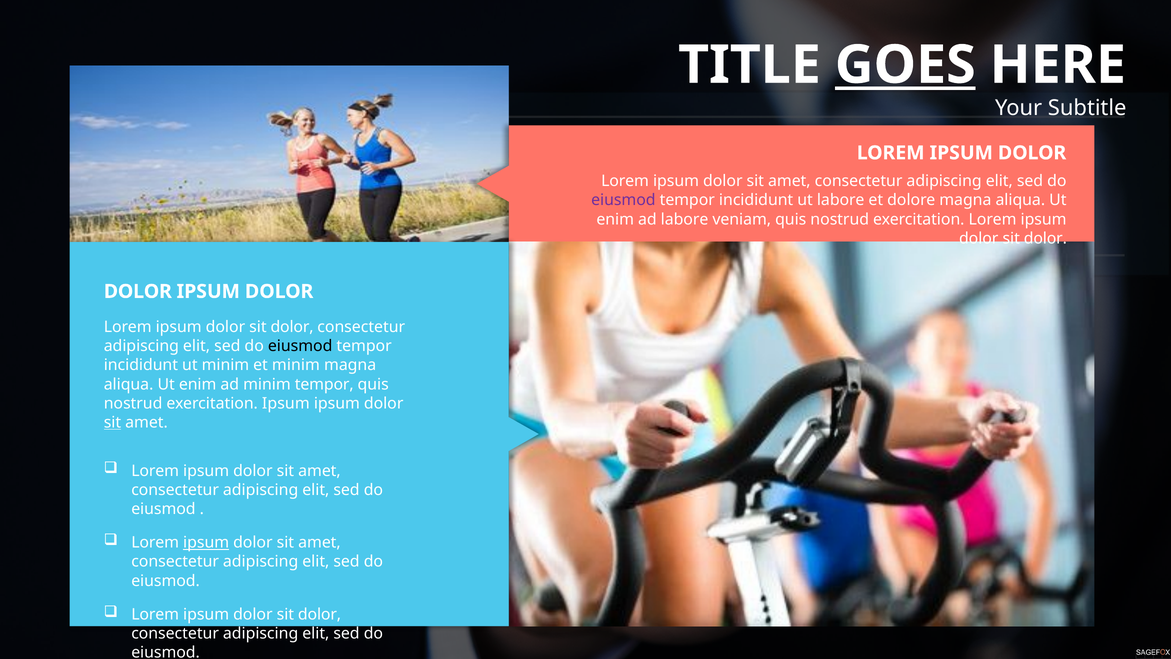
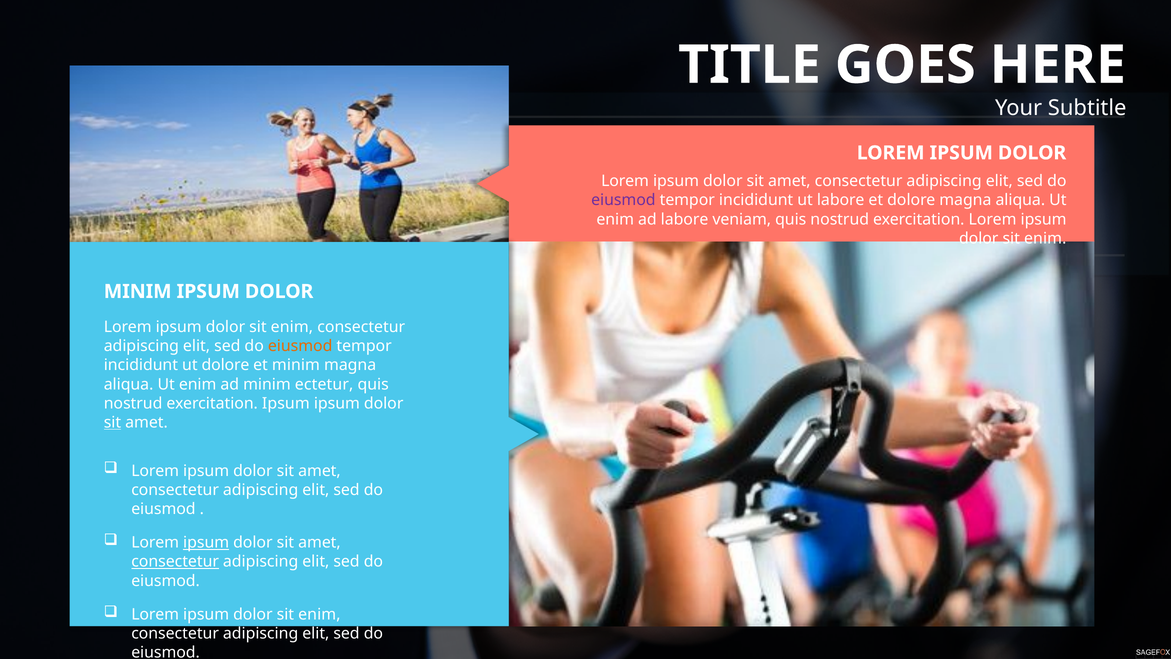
GOES underline: present -> none
dolor at (1045, 238): dolor -> enim
DOLOR at (138, 291): DOLOR -> MINIM
dolor at (292, 327): dolor -> enim
eiusmod at (300, 346) colour: black -> orange
ut minim: minim -> dolore
minim tempor: tempor -> ectetur
consectetur at (175, 561) underline: none -> present
dolor at (320, 614): dolor -> enim
